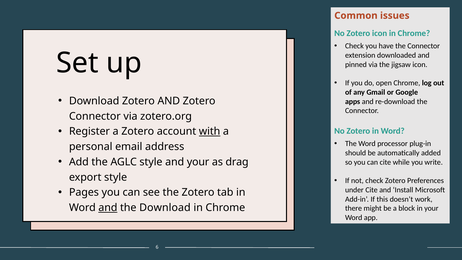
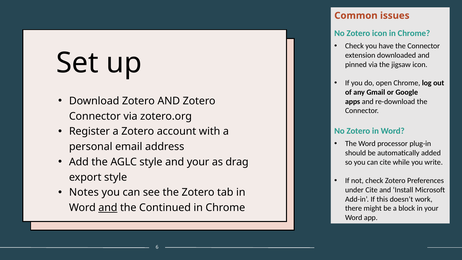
with underline: present -> none
Pages: Pages -> Notes
the Download: Download -> Continued
